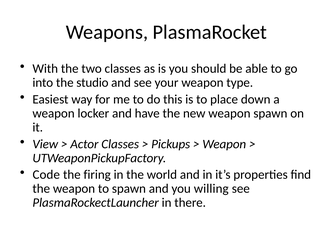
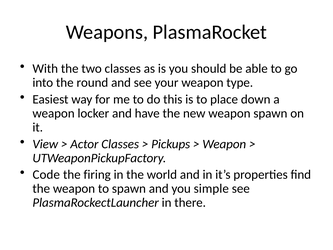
studio: studio -> round
willing: willing -> simple
